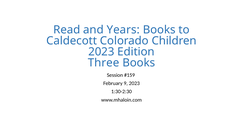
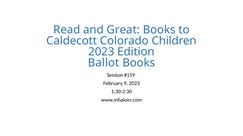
Years: Years -> Great
Three: Three -> Ballot
